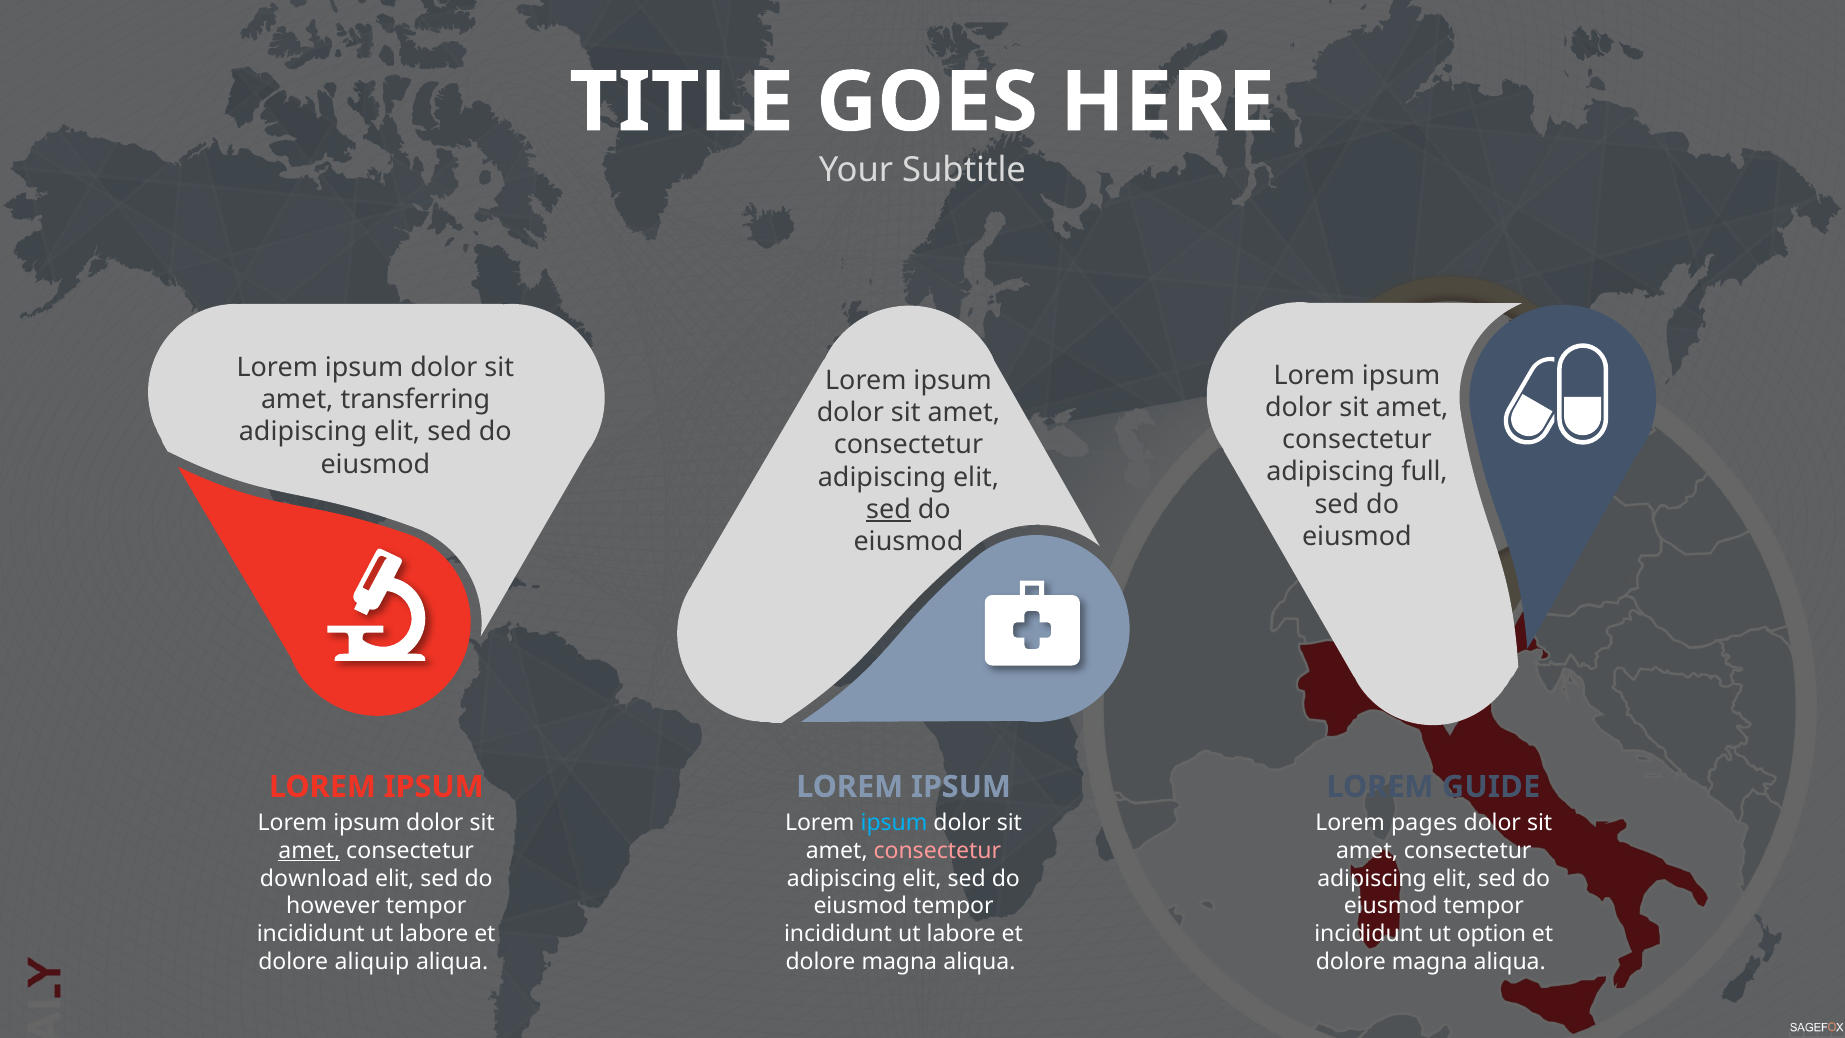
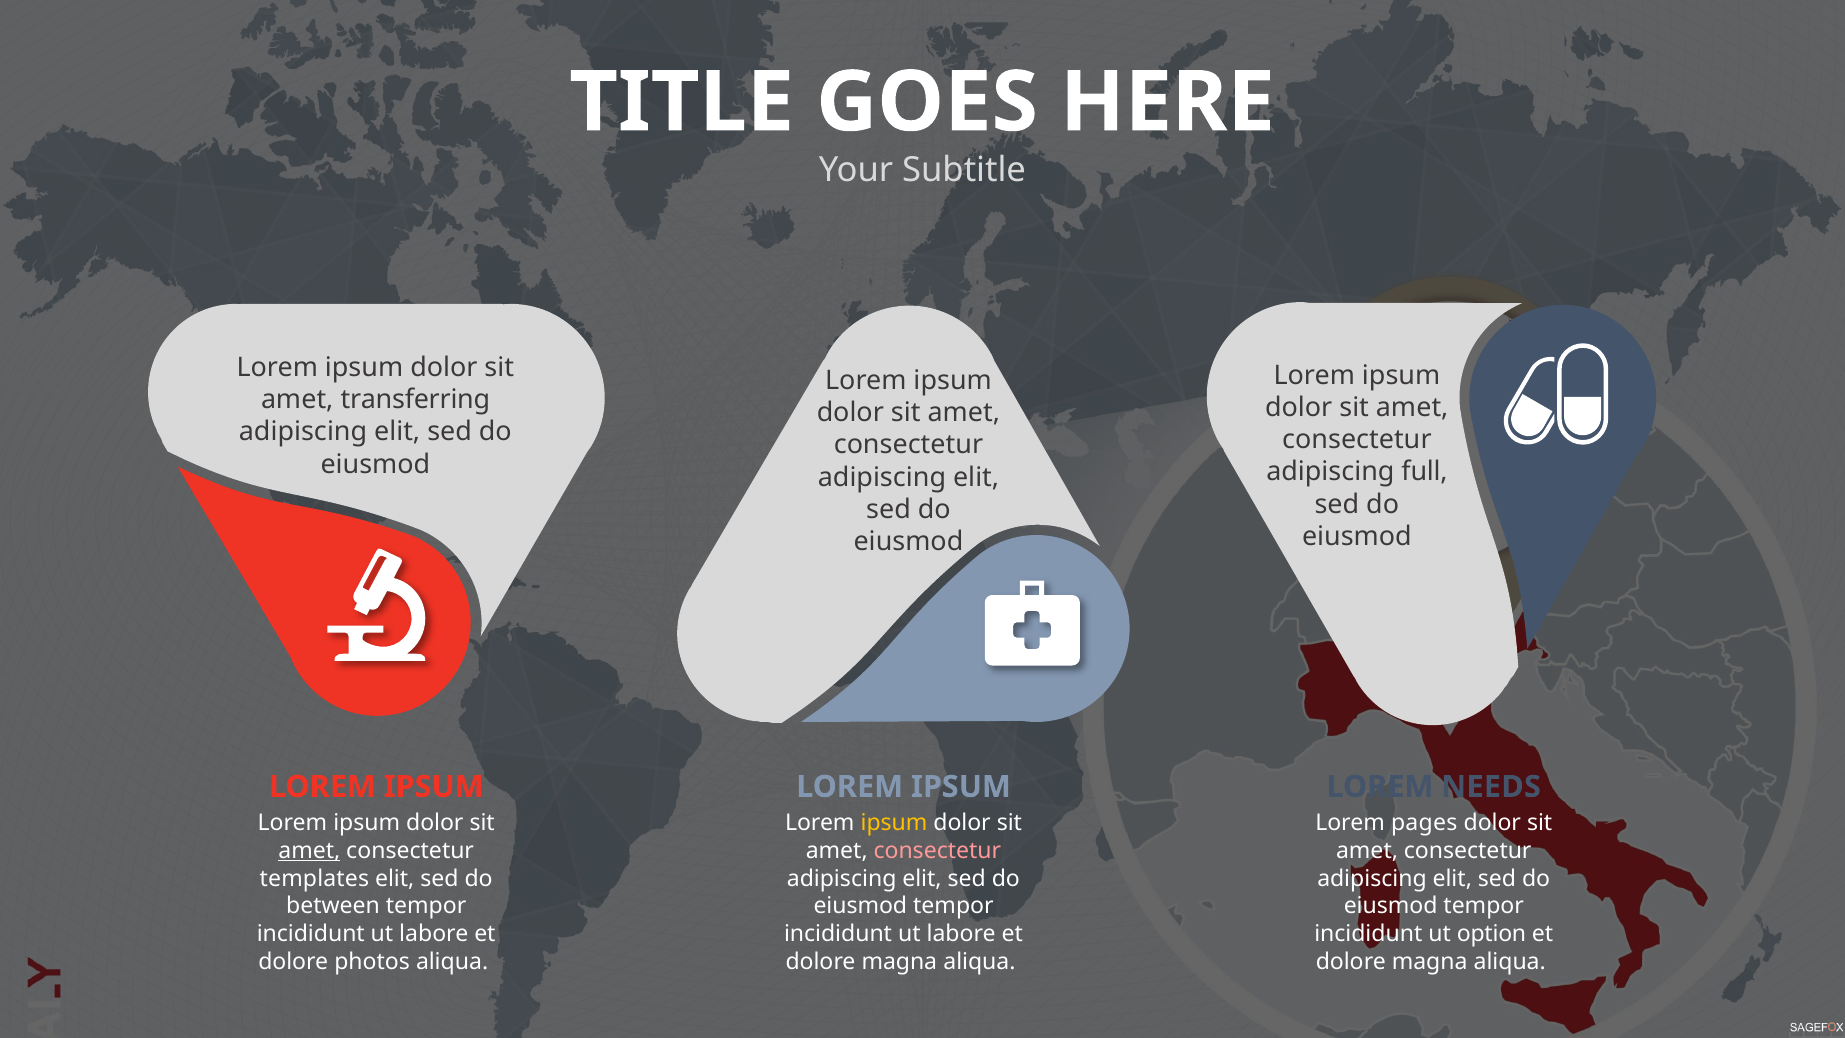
sed at (889, 510) underline: present -> none
GUIDE: GUIDE -> NEEDS
ipsum at (894, 823) colour: light blue -> yellow
download: download -> templates
however: however -> between
aliquip: aliquip -> photos
